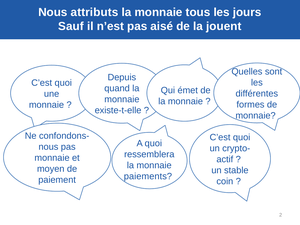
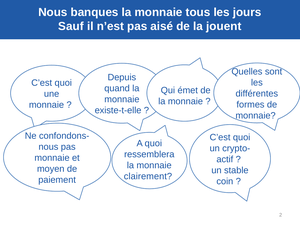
attributs: attributs -> banques
paiements: paiements -> clairement
